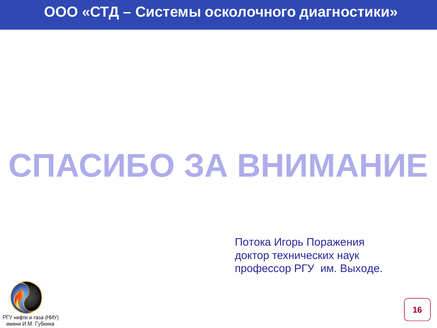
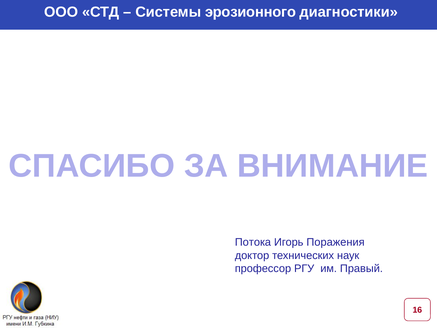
осколочного: осколочного -> эрозионного
Выходе: Выходе -> Правый
